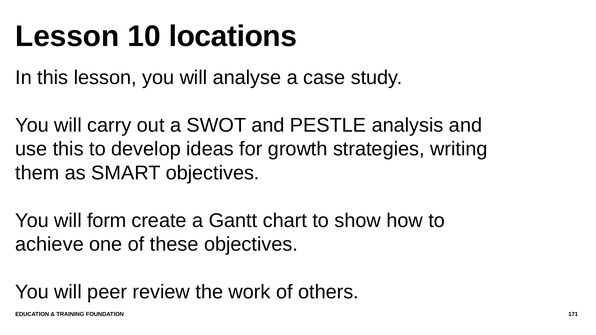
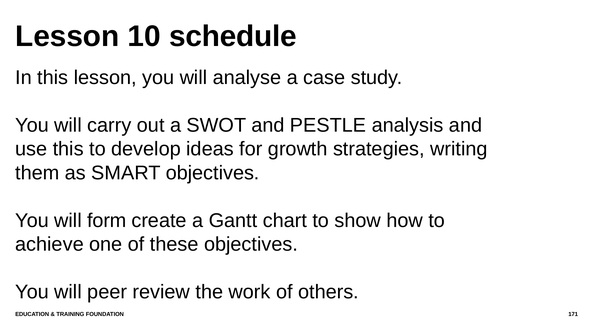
locations: locations -> schedule
